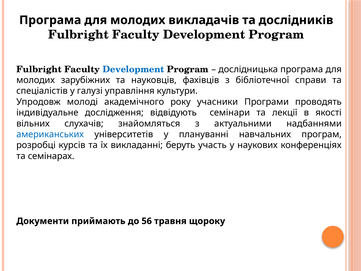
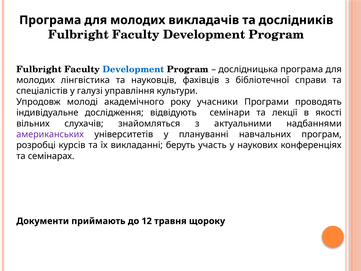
зарубіжних: зарубіжних -> лінгвістика
американських colour: blue -> purple
56: 56 -> 12
